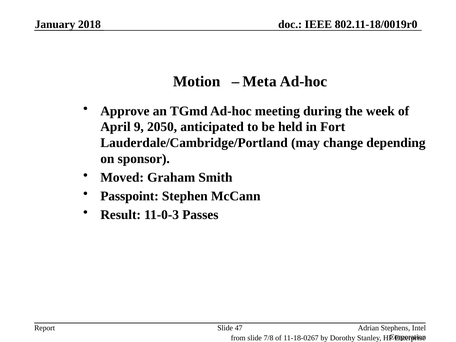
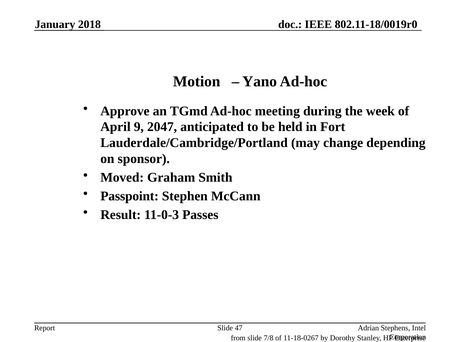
Meta: Meta -> Yano
2050: 2050 -> 2047
